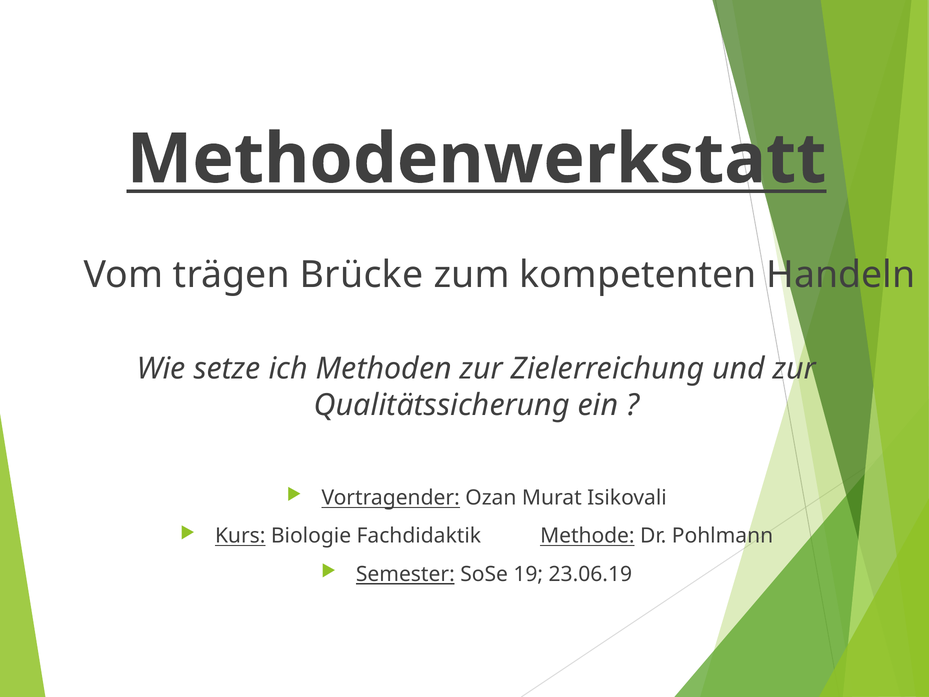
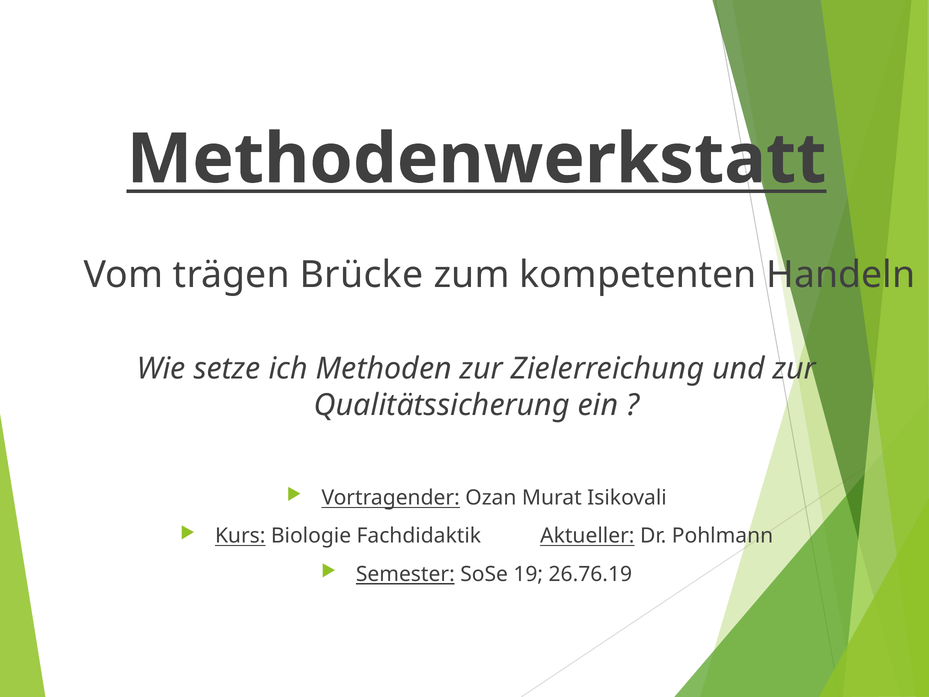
Methode: Methode -> Aktueller
23.06.19: 23.06.19 -> 26.76.19
